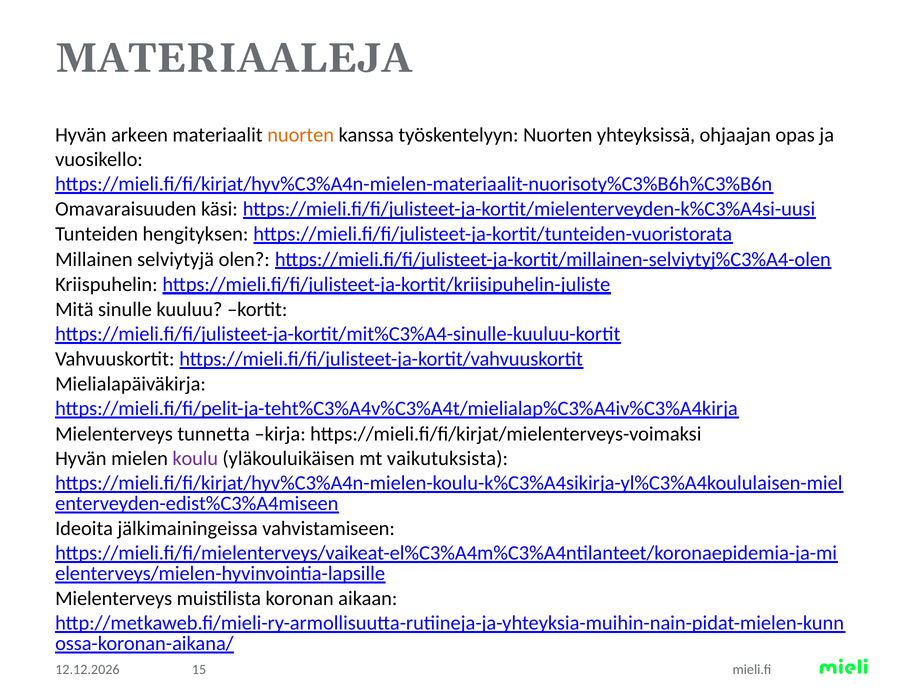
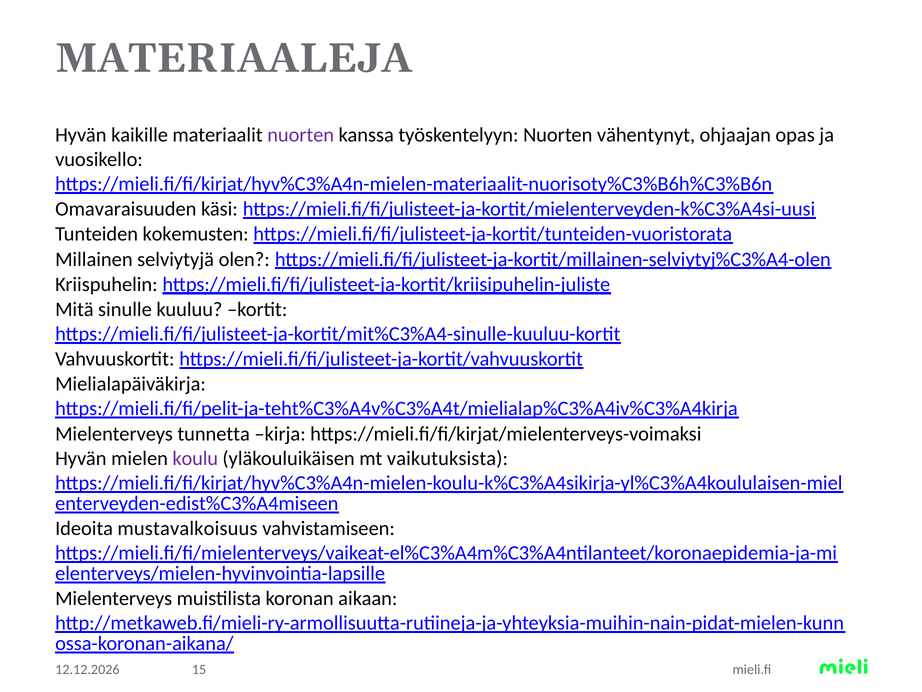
arkeen: arkeen -> kaikille
nuorten at (301, 135) colour: orange -> purple
yhteyksissä: yhteyksissä -> vähentynyt
hengityksen: hengityksen -> kokemusten
jälkimainingeissa: jälkimainingeissa -> mustavalkoisuus
